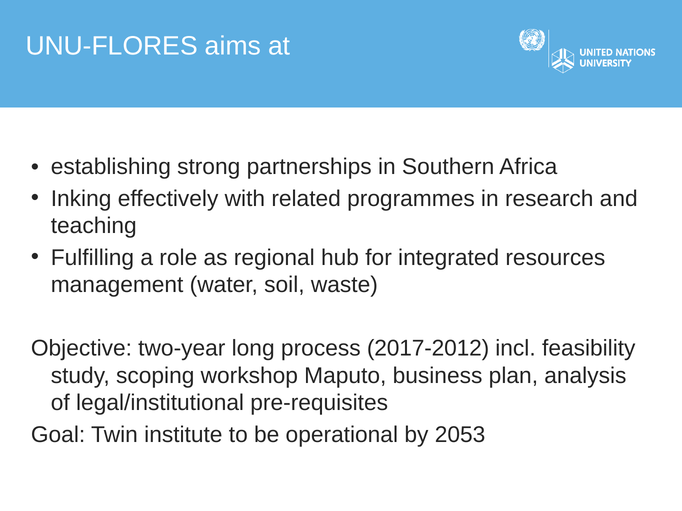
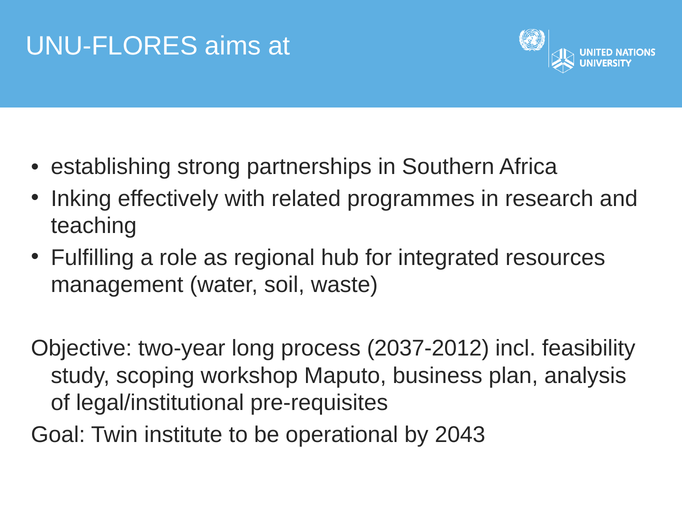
2017-2012: 2017-2012 -> 2037-2012
2053: 2053 -> 2043
